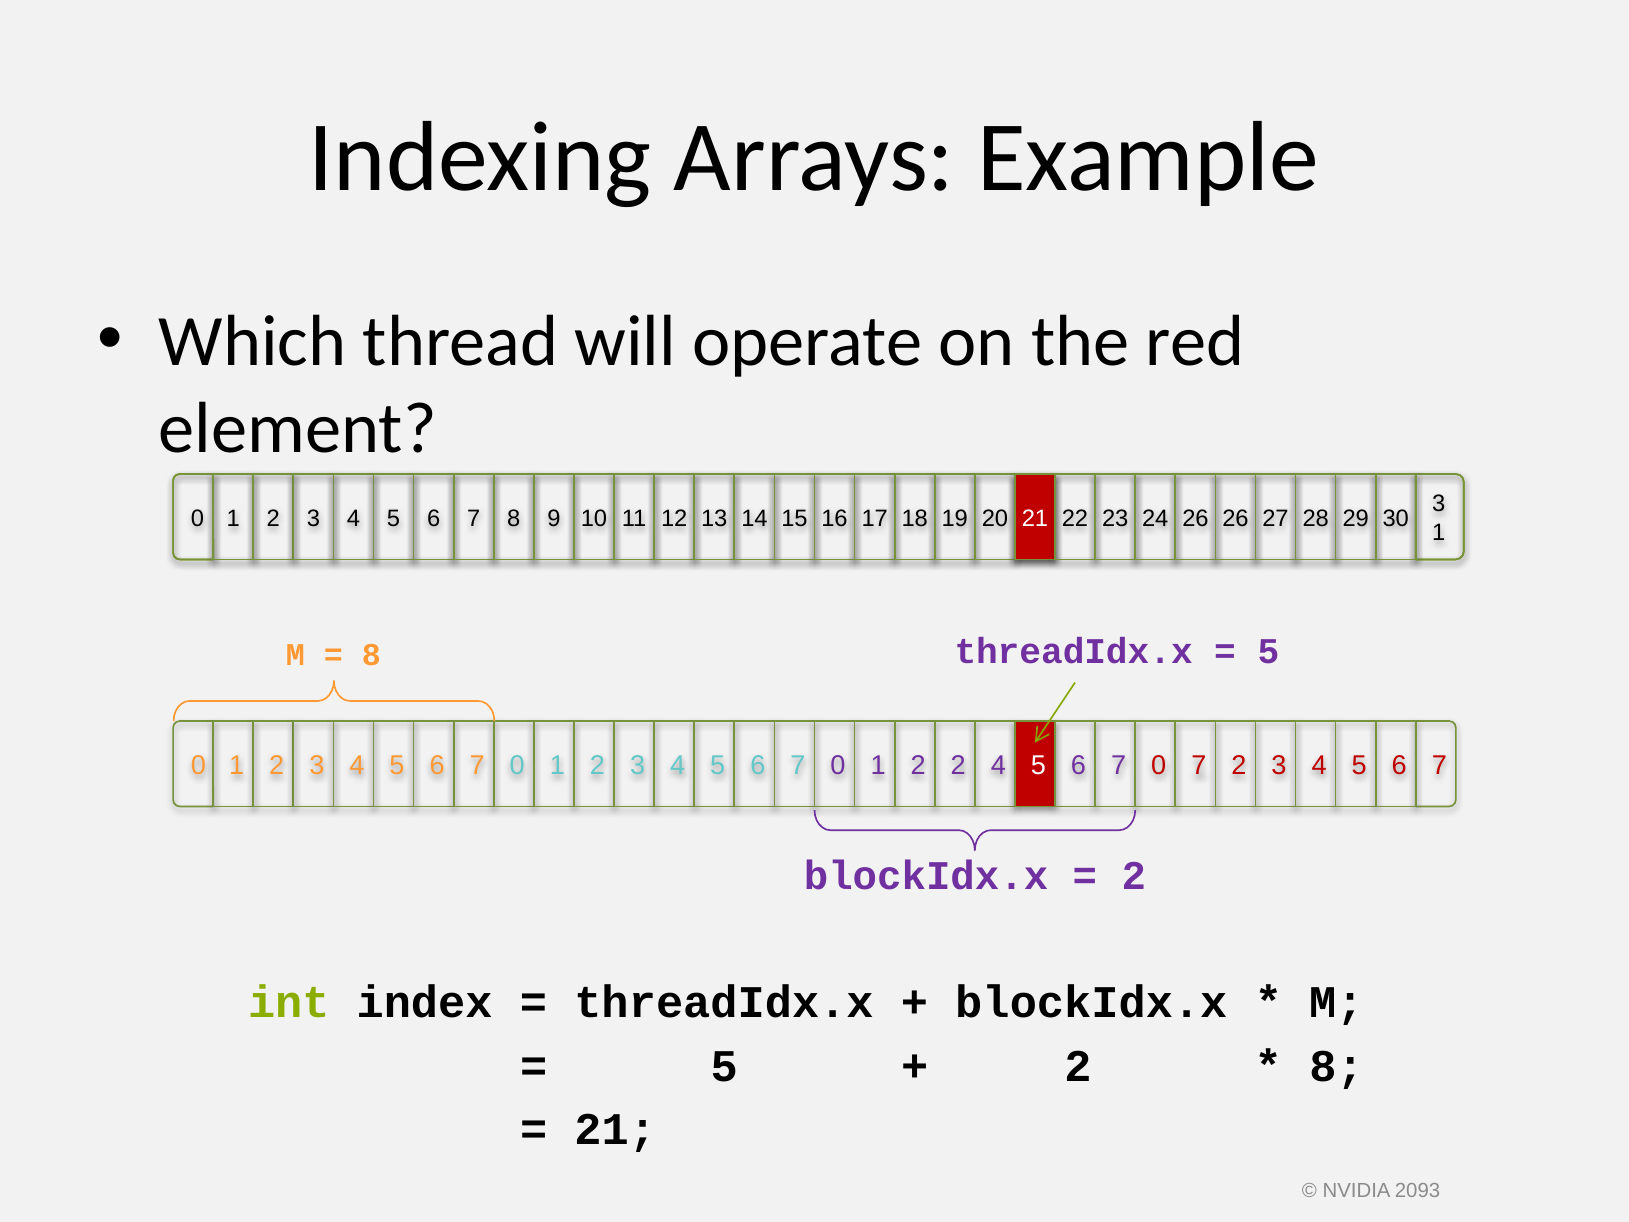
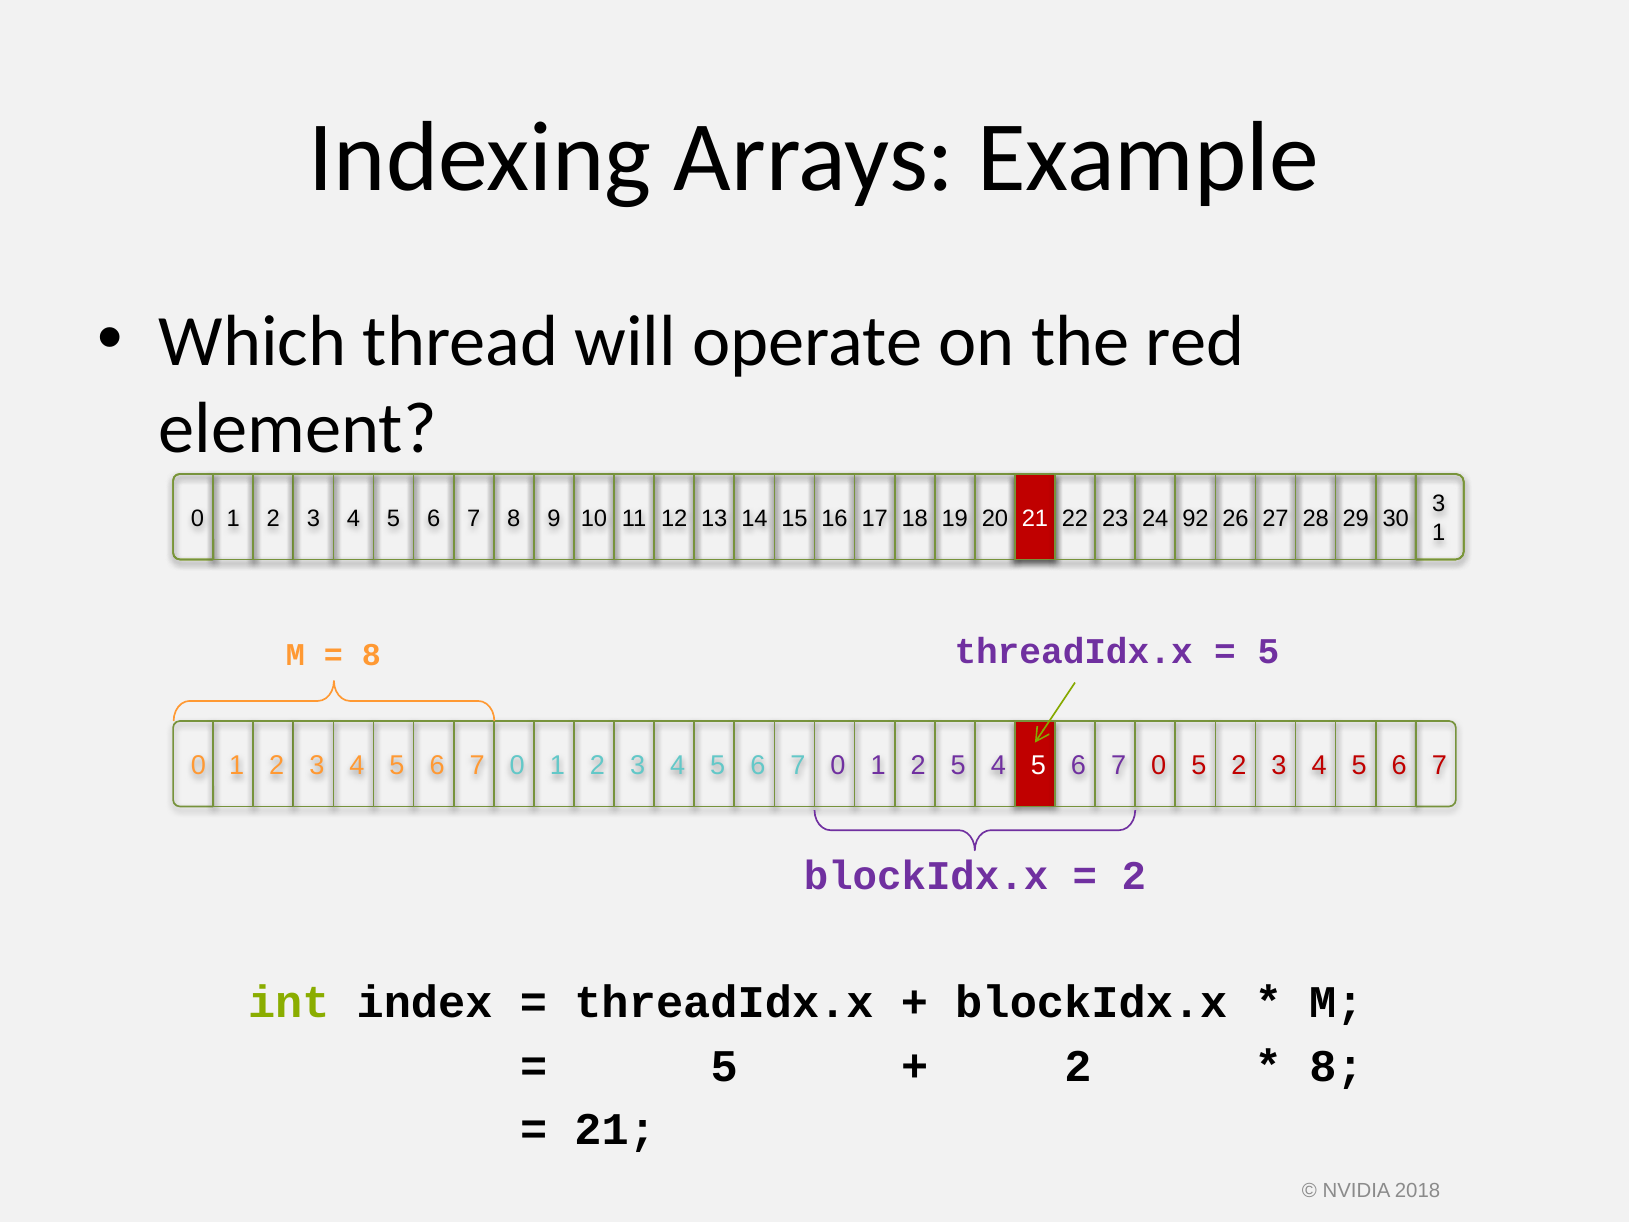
24 26: 26 -> 92
2 2: 2 -> 5
0 7: 7 -> 5
2093: 2093 -> 2018
